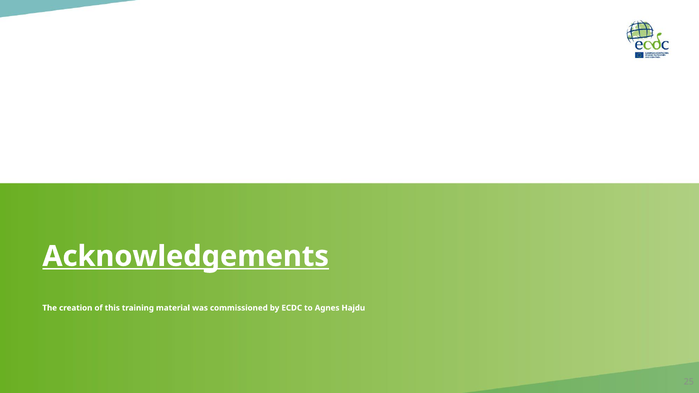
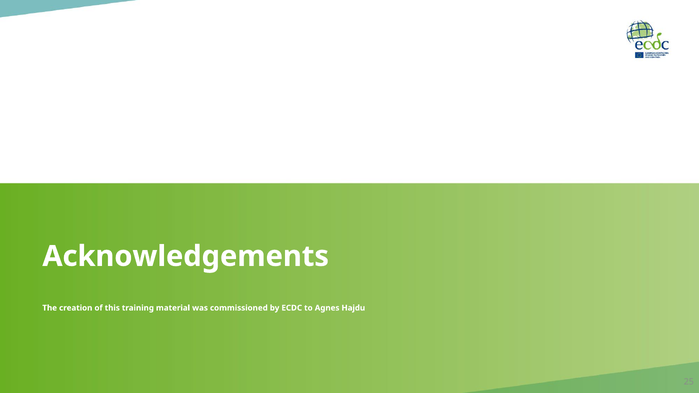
Acknowledgements underline: present -> none
